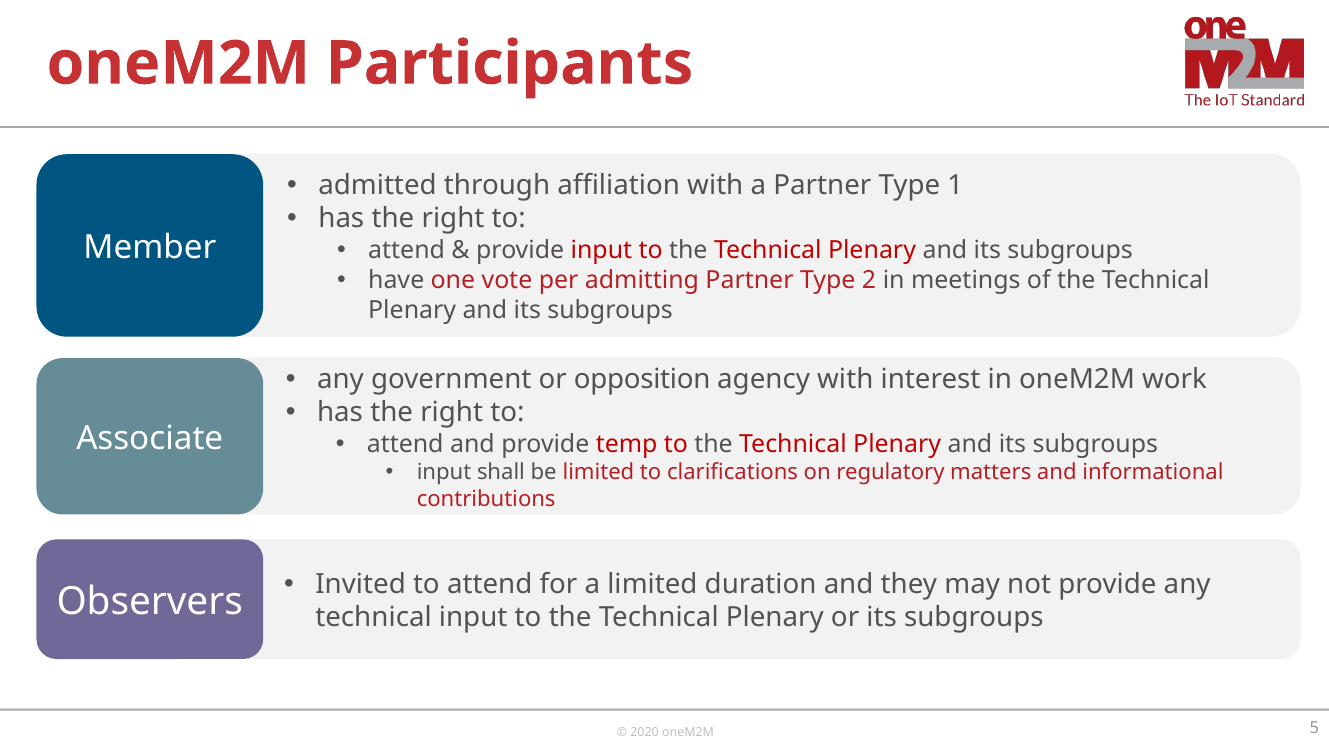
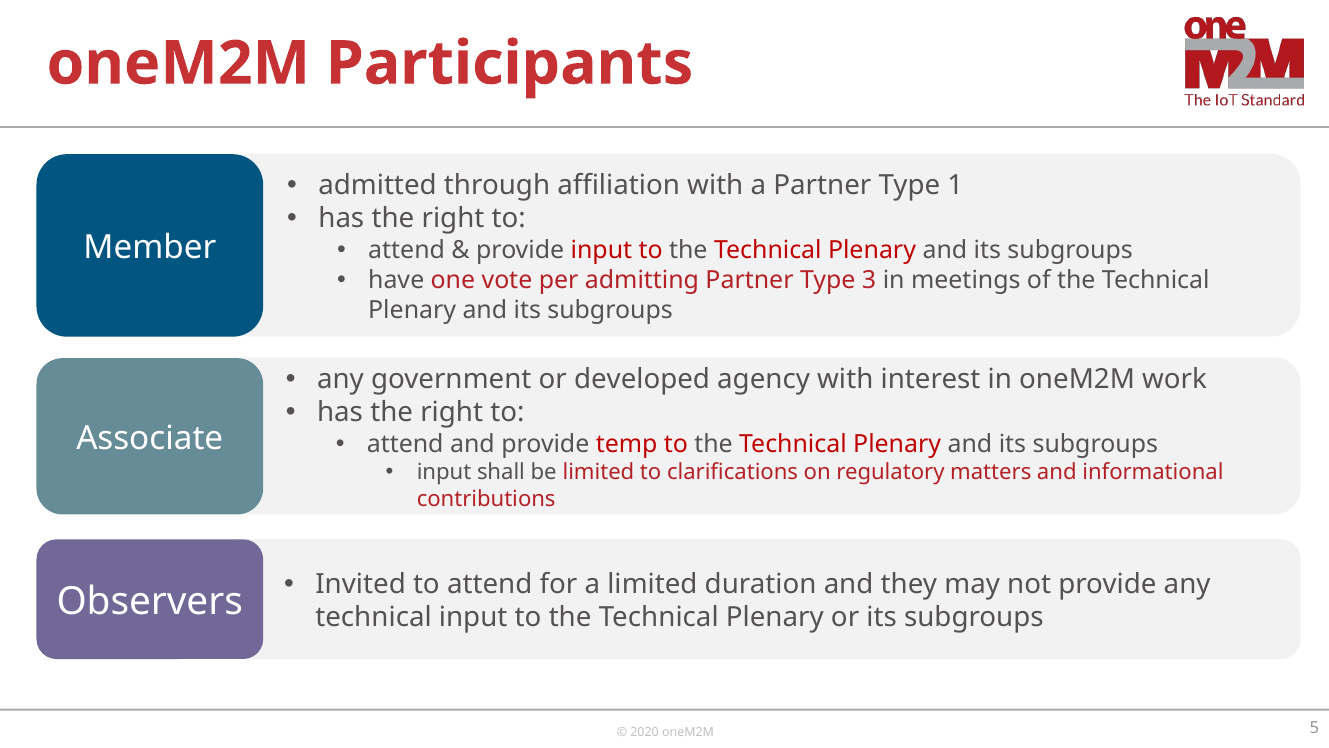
2: 2 -> 3
opposition: opposition -> developed
